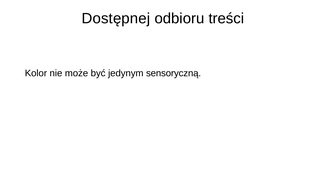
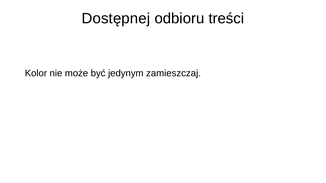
sensoryczną: sensoryczną -> zamieszczaj
